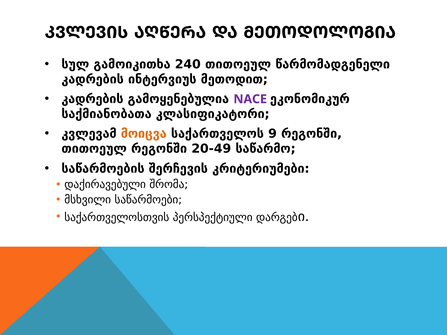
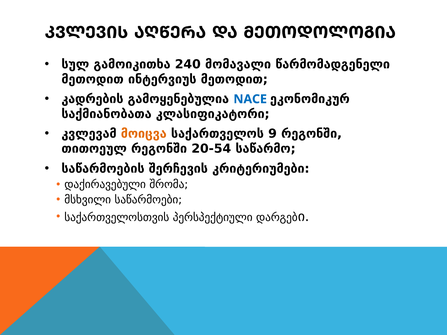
240 თითოეულ: თითოეულ -> მომავალი
კადრების at (93, 79): კადრების -> მეთოდით
NACE colour: purple -> blue
20-49: 20-49 -> 20-54
